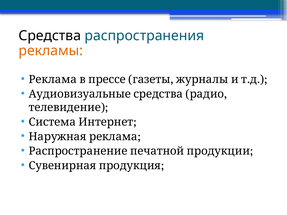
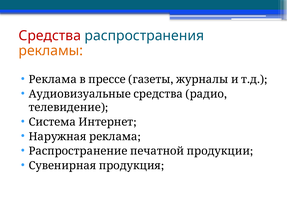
Средства colour: black -> red
